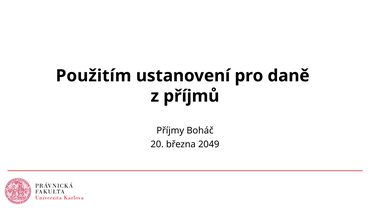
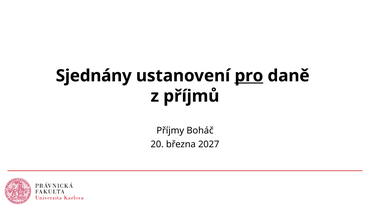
Použitím: Použitím -> Sjednány
pro underline: none -> present
2049: 2049 -> 2027
